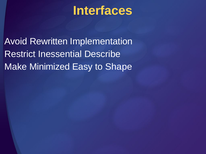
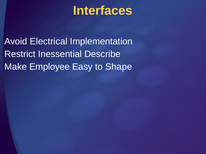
Rewritten: Rewritten -> Electrical
Minimized: Minimized -> Employee
